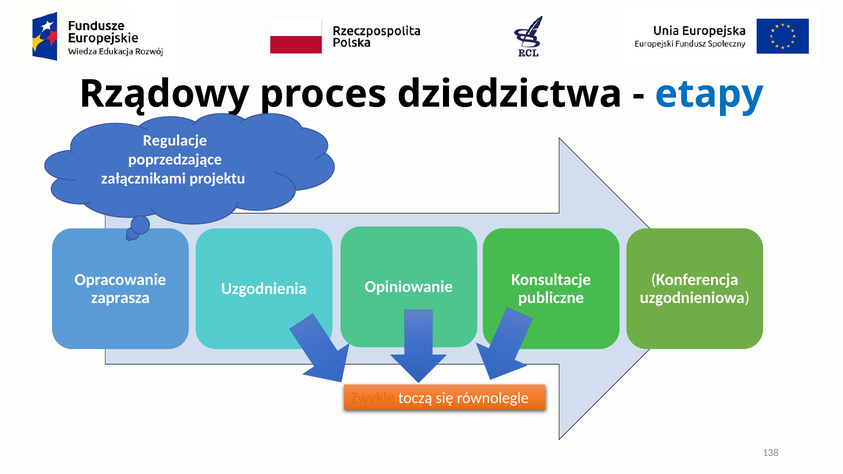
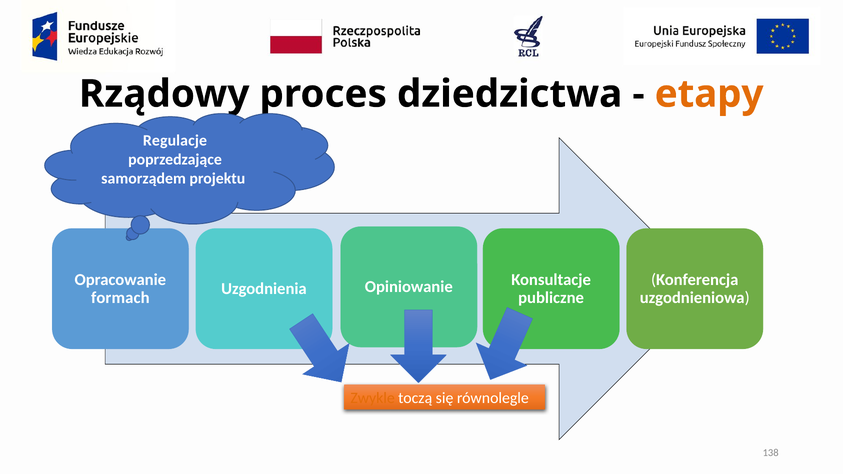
etapy colour: blue -> orange
załącznikami: załącznikami -> samorządem
zaprasza: zaprasza -> formach
